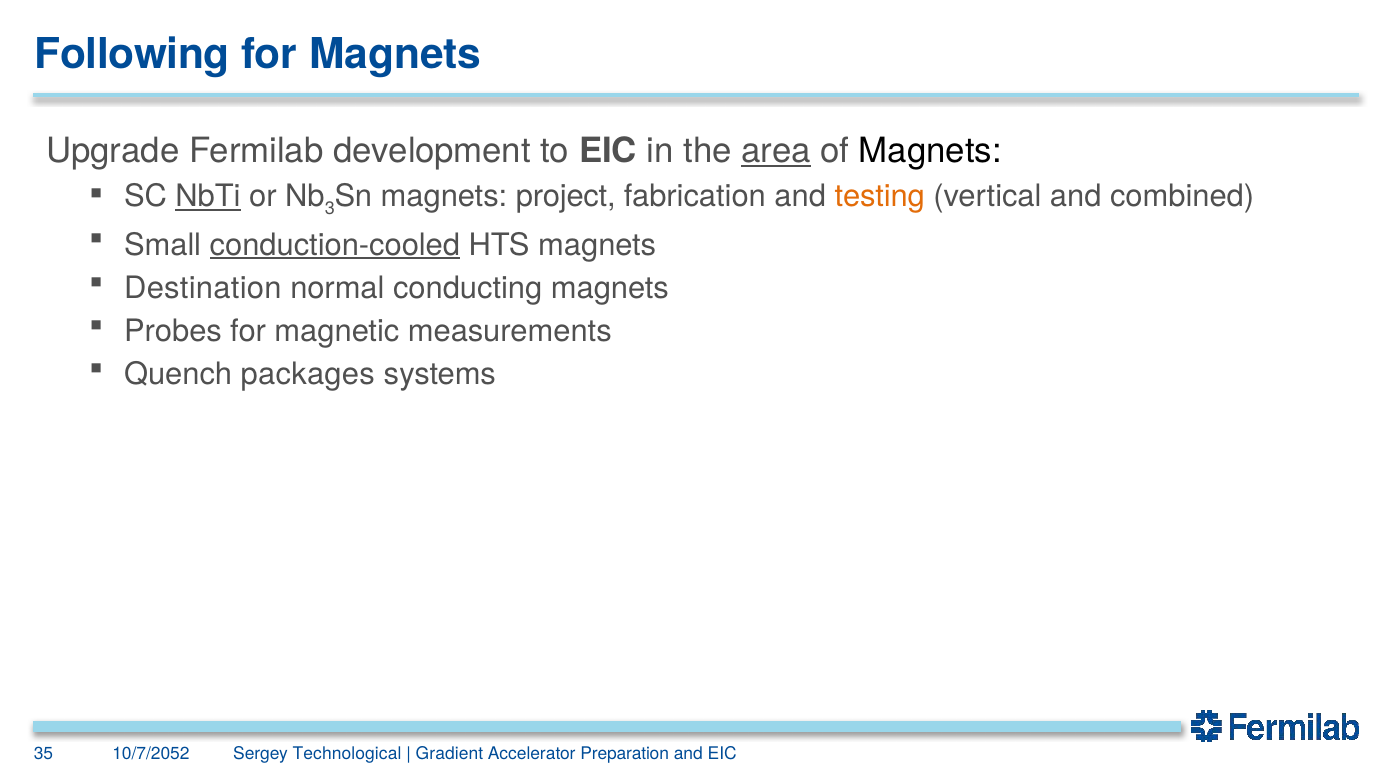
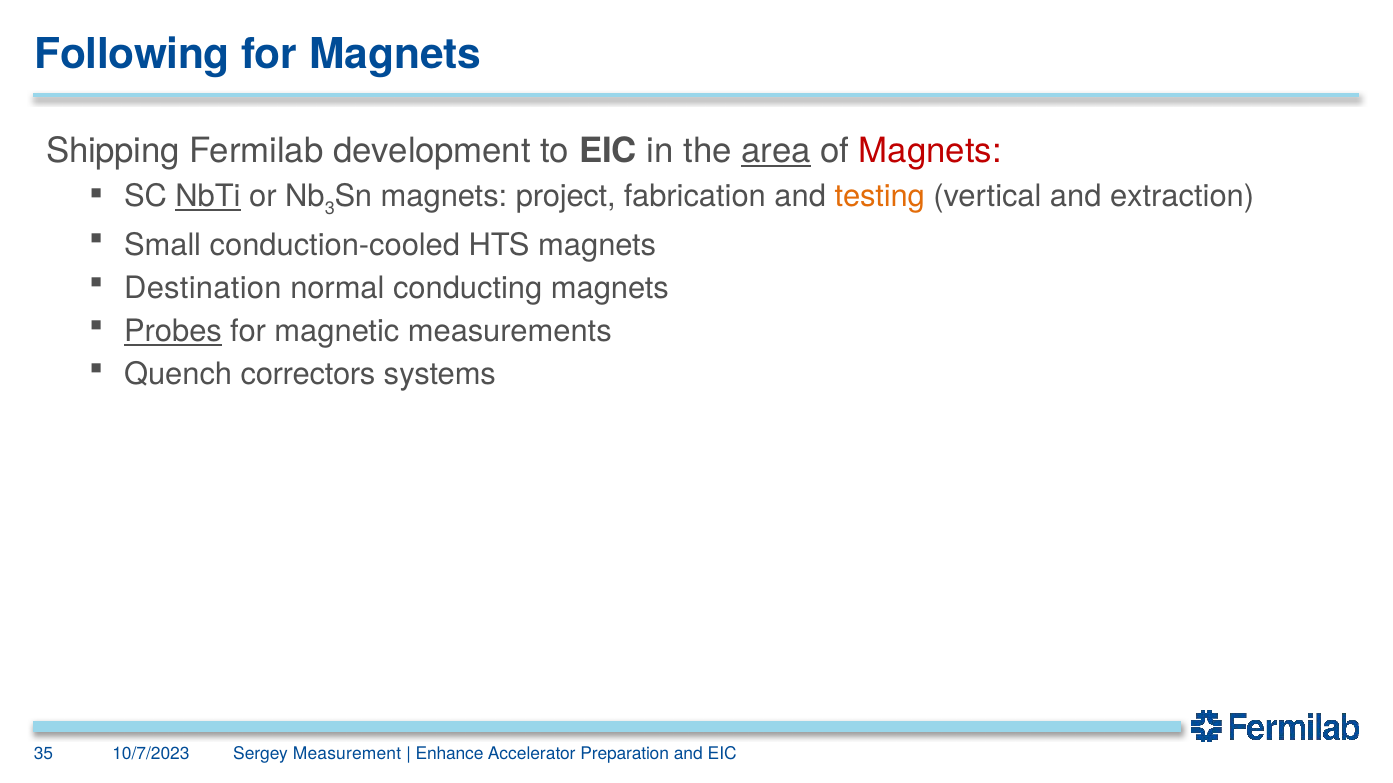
Upgrade: Upgrade -> Shipping
Magnets at (930, 151) colour: black -> red
combined: combined -> extraction
conduction-cooled underline: present -> none
Probes underline: none -> present
packages: packages -> correctors
10/7/2052: 10/7/2052 -> 10/7/2023
Technological: Technological -> Measurement
Gradient: Gradient -> Enhance
